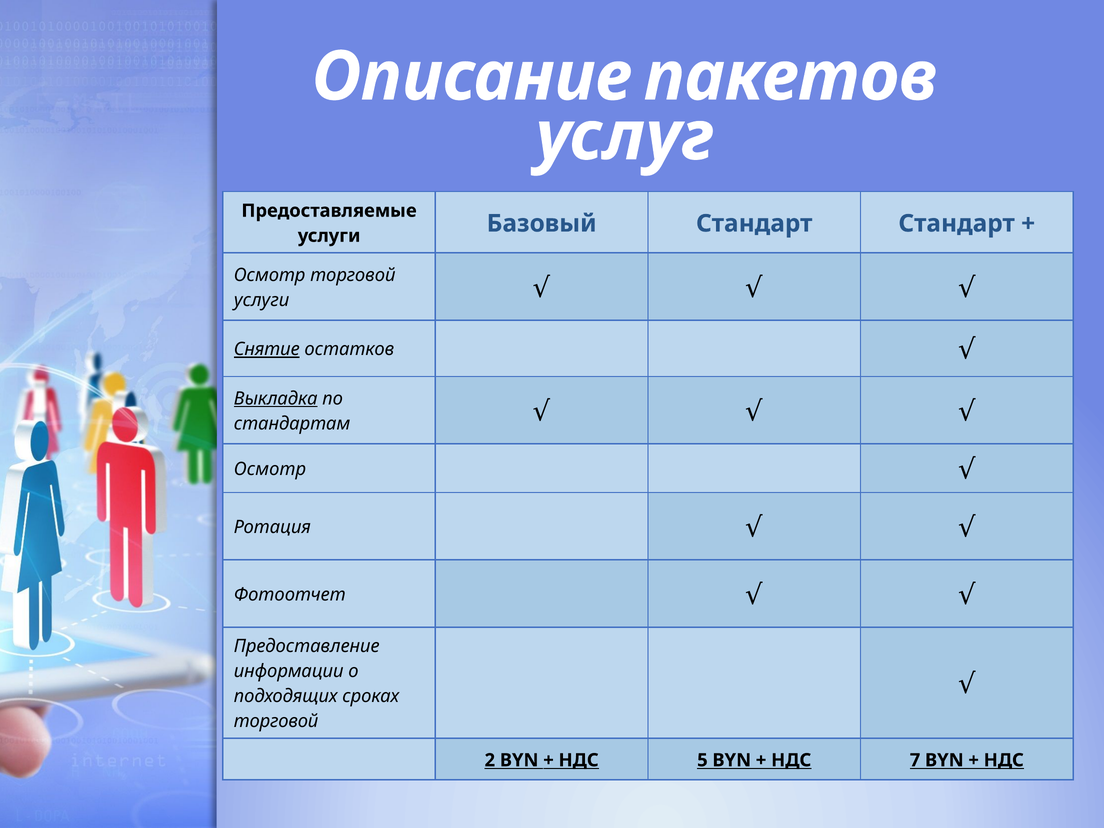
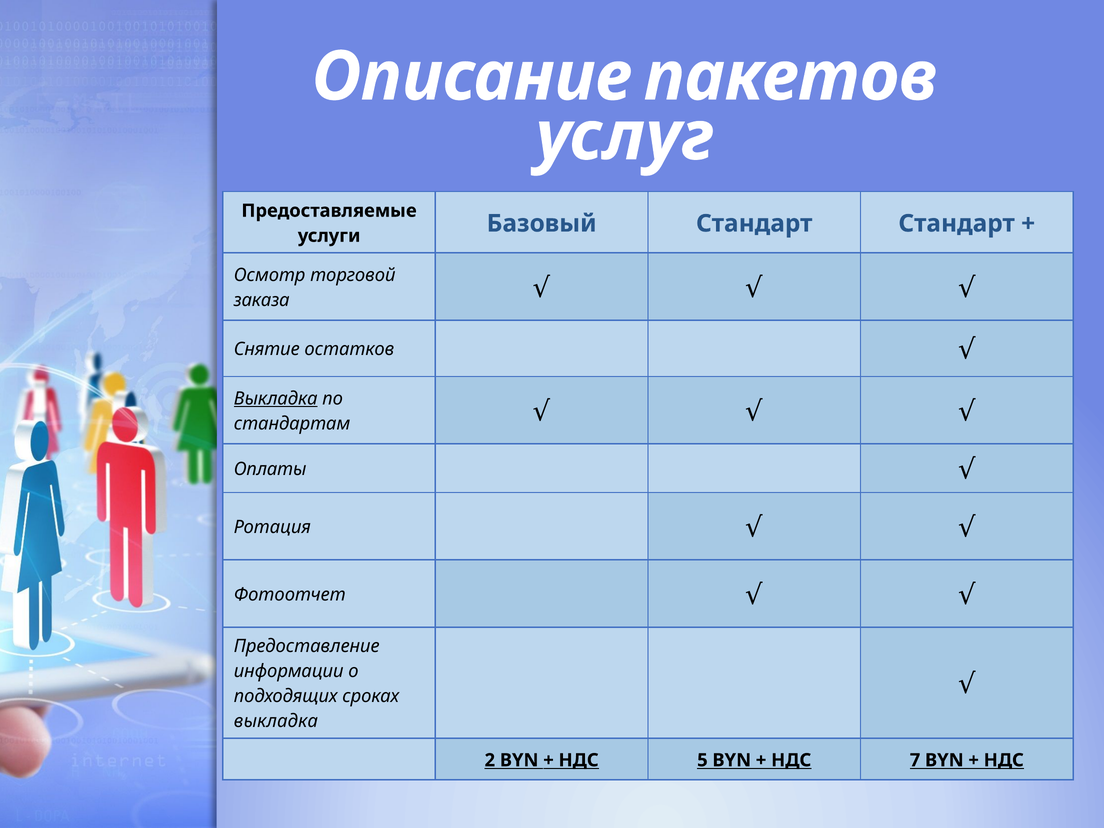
услуги at (262, 300): услуги -> заказа
Снятие underline: present -> none
Осмотр at (270, 469): Осмотр -> Оплаты
торговой at (276, 721): торговой -> выкладка
